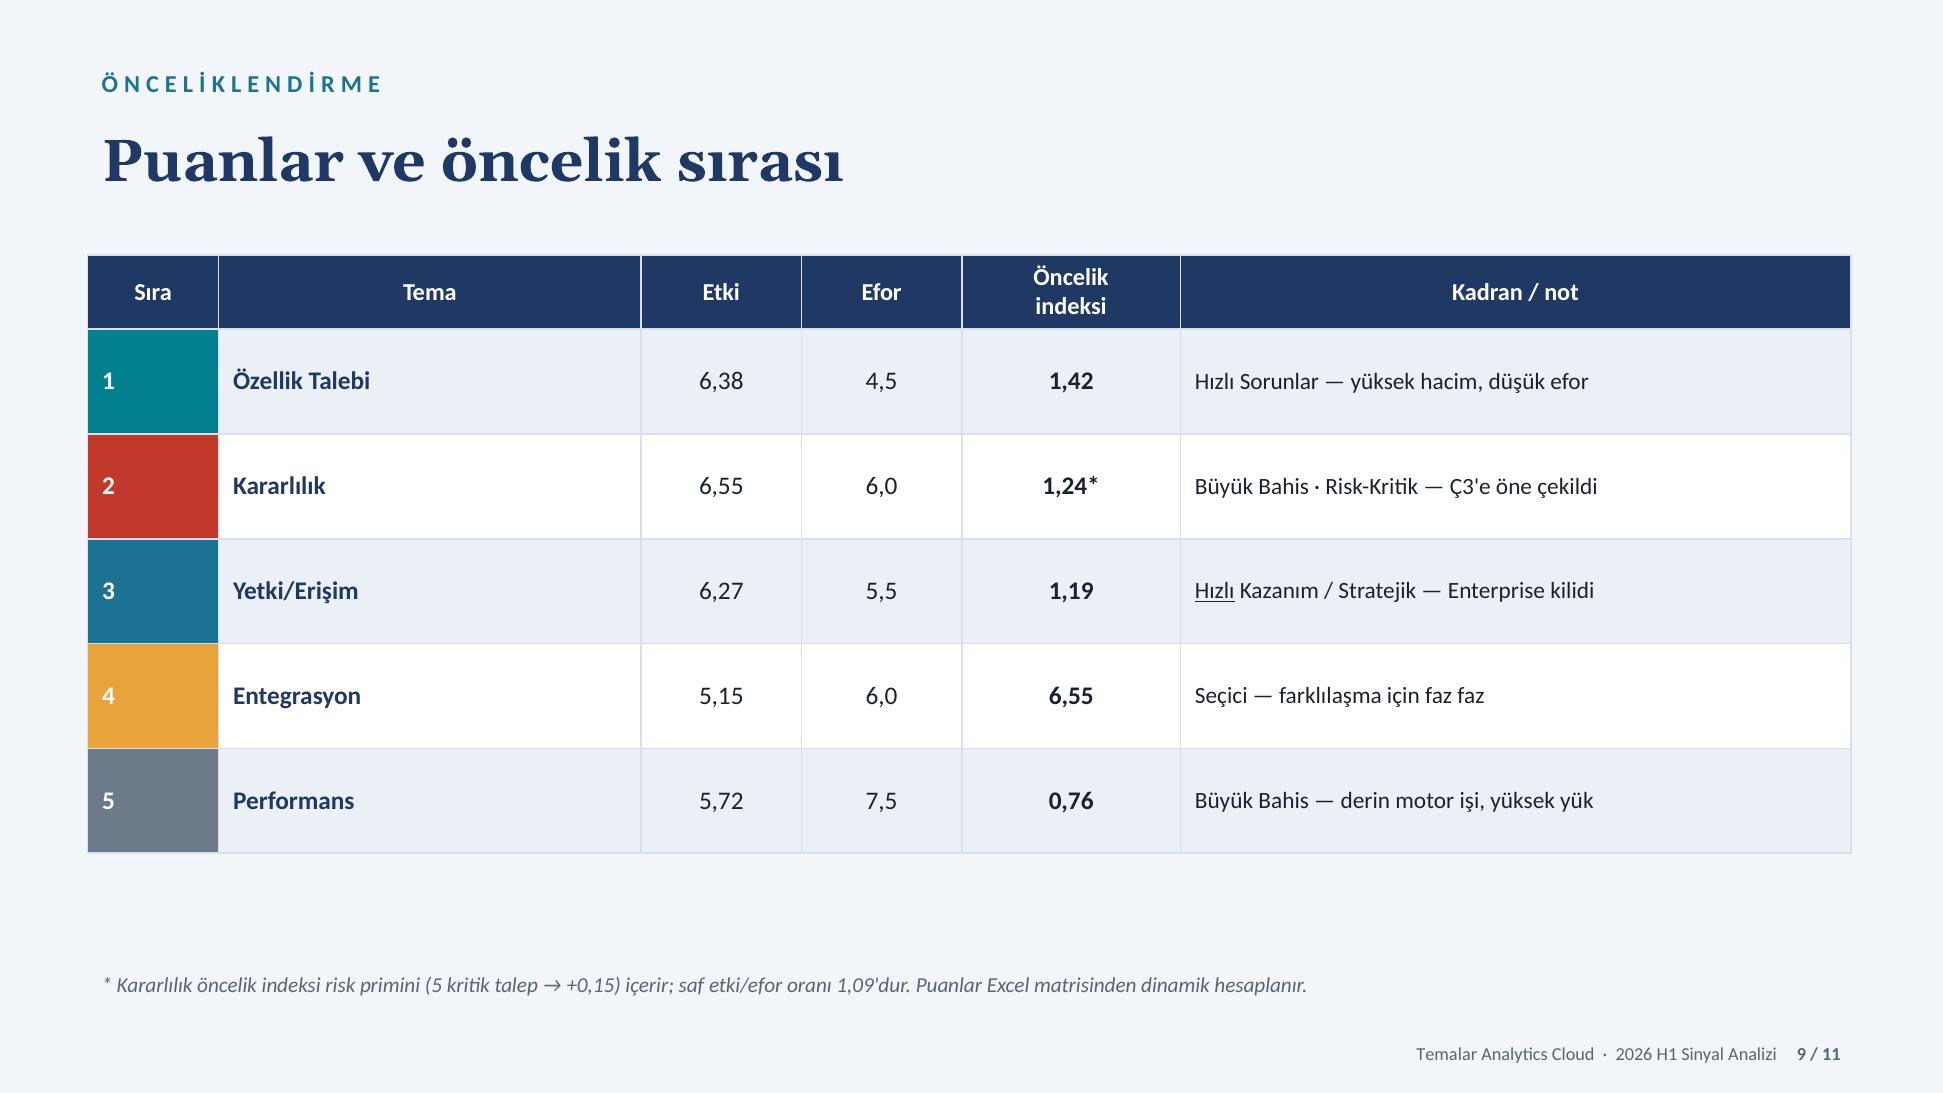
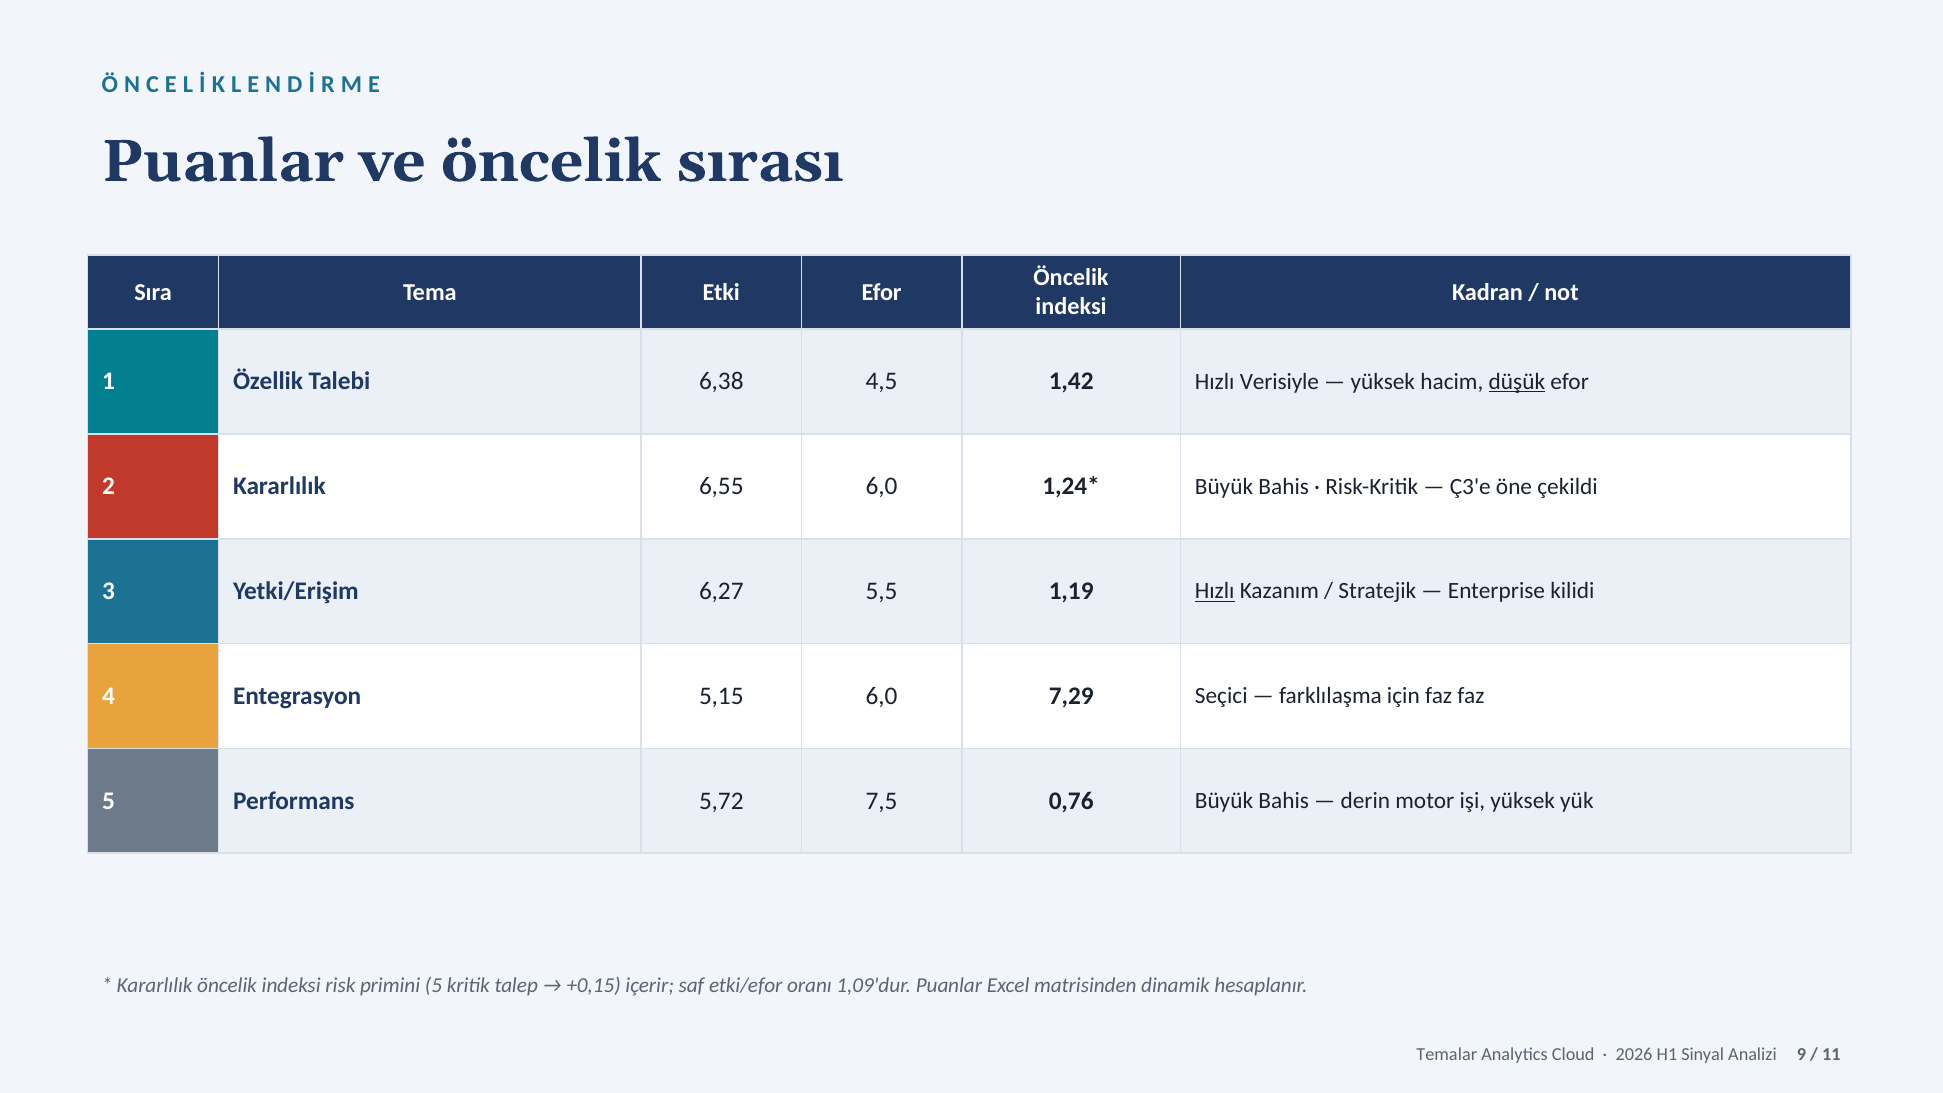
Sorunlar: Sorunlar -> Verisiyle
düşük underline: none -> present
6,0 6,55: 6,55 -> 7,29
